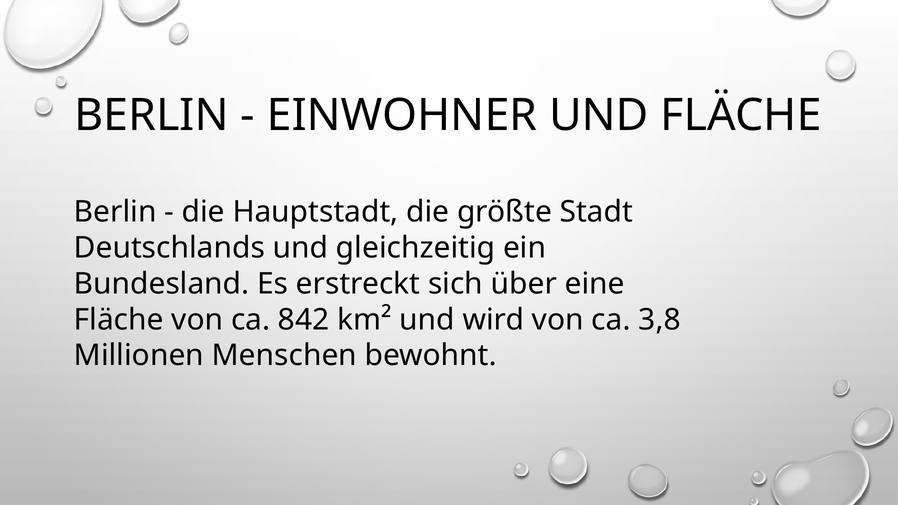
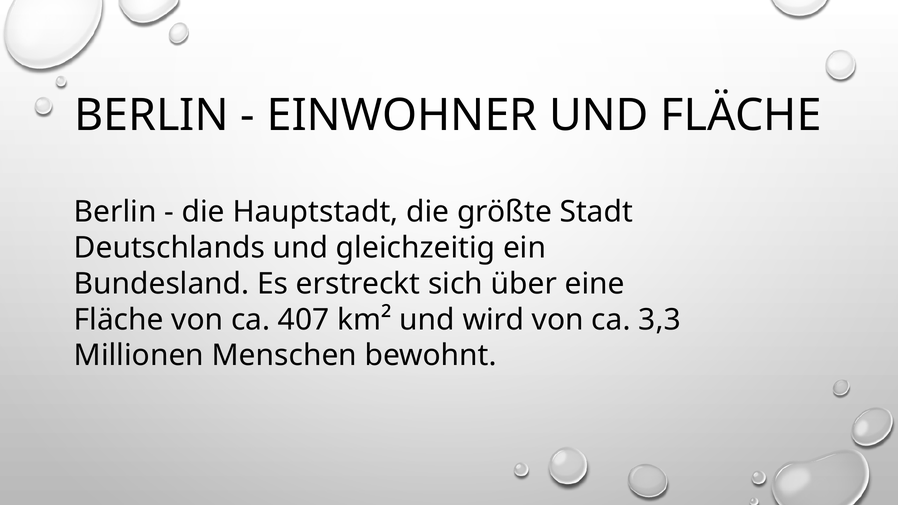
842: 842 -> 407
3,8: 3,8 -> 3,3
